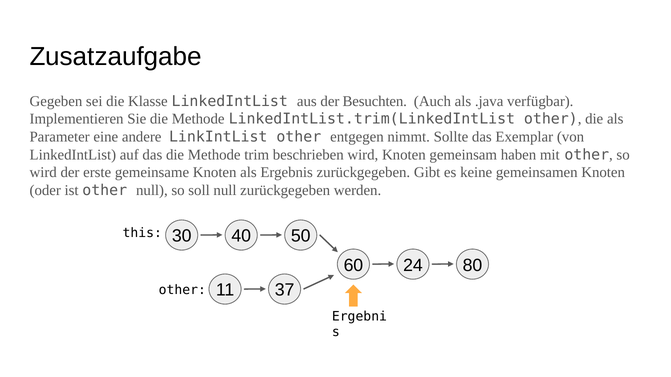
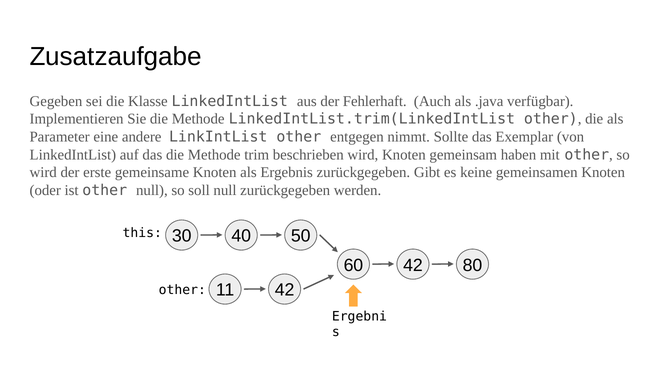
Besuchten: Besuchten -> Fehlerhaft
60 24: 24 -> 42
11 37: 37 -> 42
